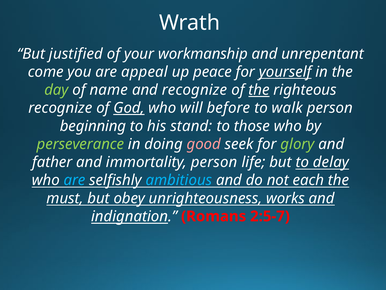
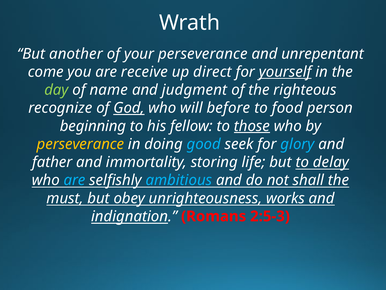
justified: justified -> another
your workmanship: workmanship -> perseverance
appeal: appeal -> receive
peace: peace -> direct
and recognize: recognize -> judgment
the at (259, 90) underline: present -> none
walk: walk -> food
stand: stand -> fellow
those underline: none -> present
perseverance at (80, 144) colour: light green -> yellow
good colour: pink -> light blue
glory colour: light green -> light blue
immortality person: person -> storing
each: each -> shall
2:5-7: 2:5-7 -> 2:5-3
